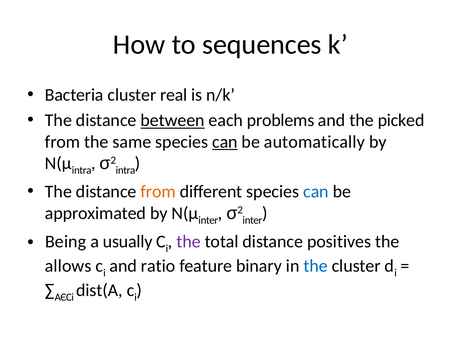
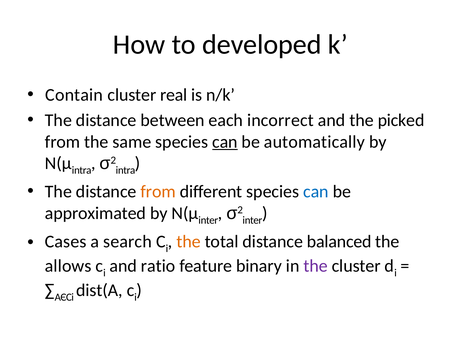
sequences: sequences -> developed
Bacteria: Bacteria -> Contain
between underline: present -> none
problems: problems -> incorrect
Being: Being -> Cases
usually: usually -> search
the at (189, 242) colour: purple -> orange
positives: positives -> balanced
the at (316, 267) colour: blue -> purple
